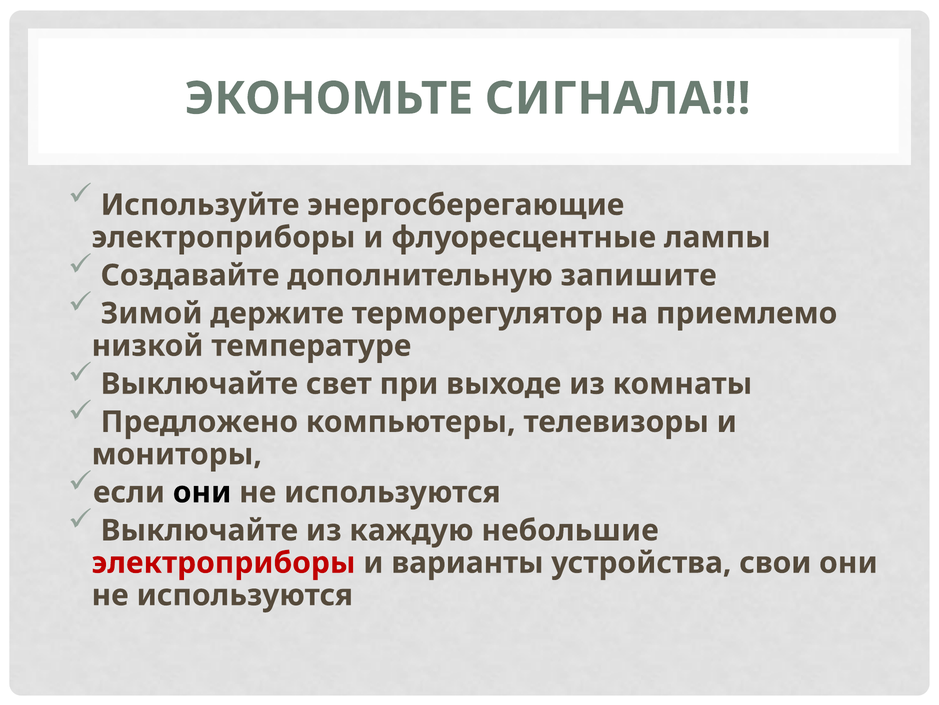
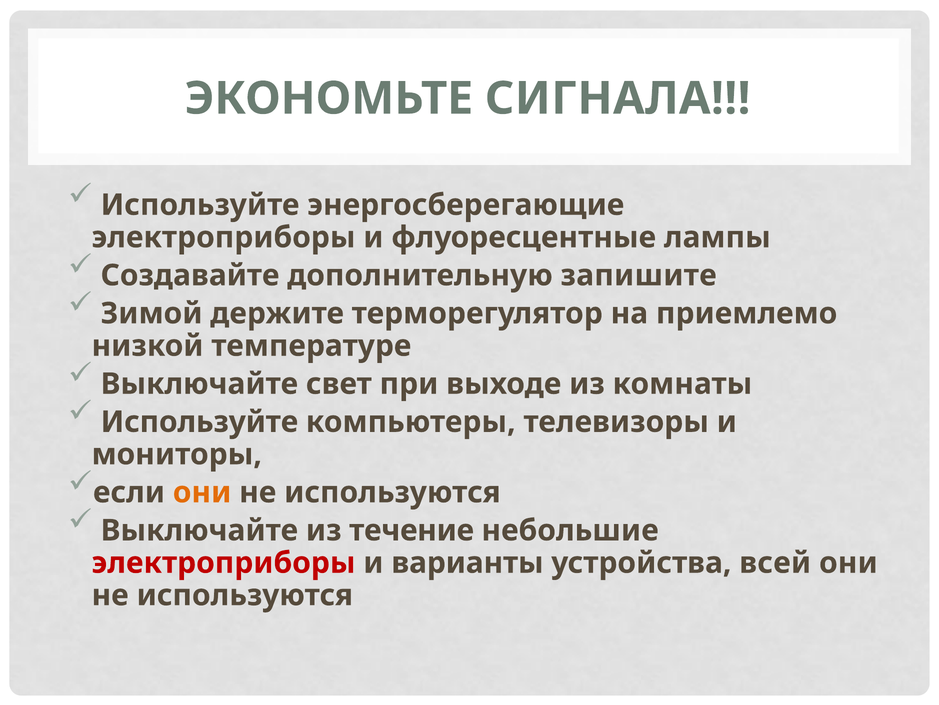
Предложено at (199, 422): Предложено -> Используйте
они at (202, 492) colour: black -> orange
каждую: каждую -> течение
свои: свои -> всей
